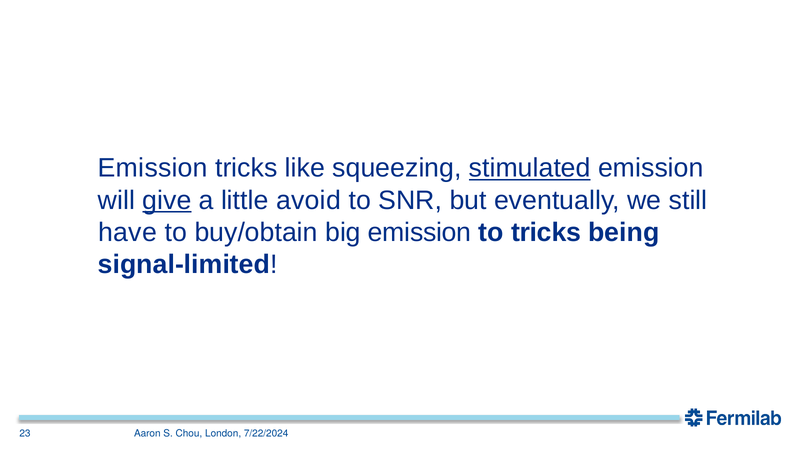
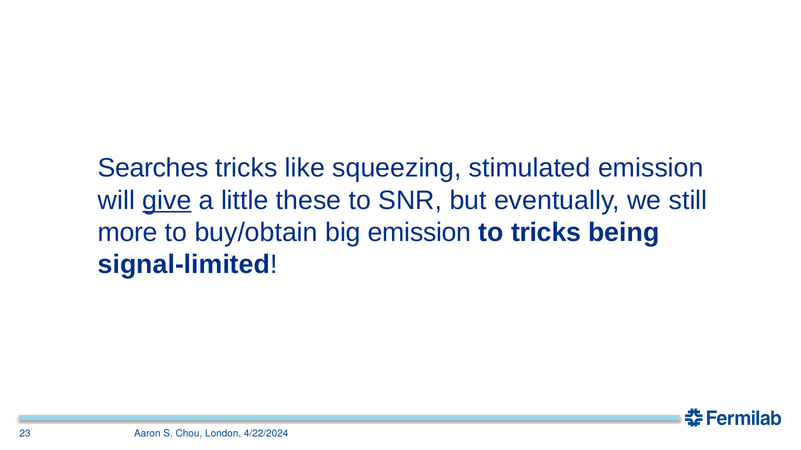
Emission at (153, 168): Emission -> Searches
stimulated underline: present -> none
avoid: avoid -> these
have: have -> more
7/22/2024: 7/22/2024 -> 4/22/2024
